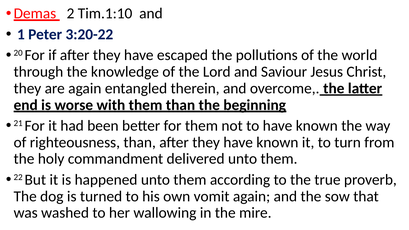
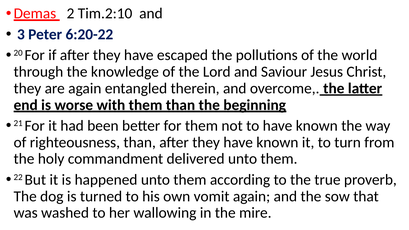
Tim.1:10: Tim.1:10 -> Tim.2:10
1: 1 -> 3
3:20-22: 3:20-22 -> 6:20-22
